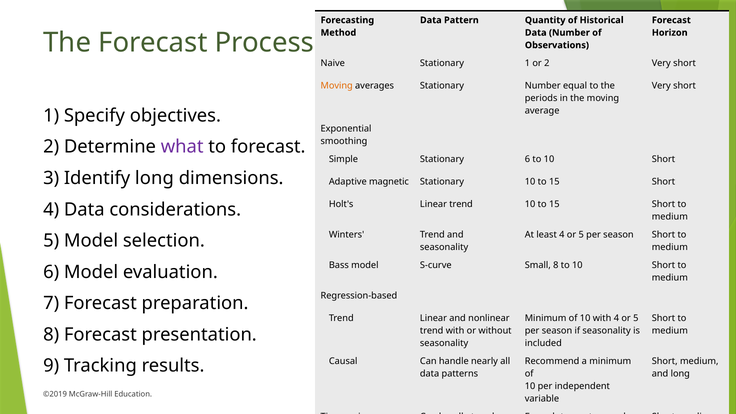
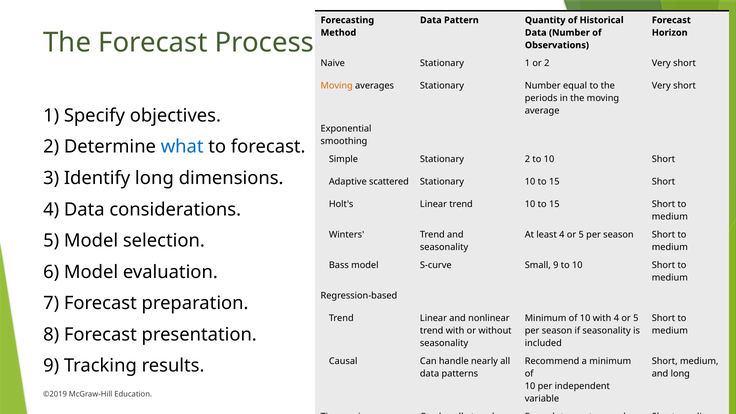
what colour: purple -> blue
Stationary 6: 6 -> 2
magnetic: magnetic -> scattered
Small 8: 8 -> 9
